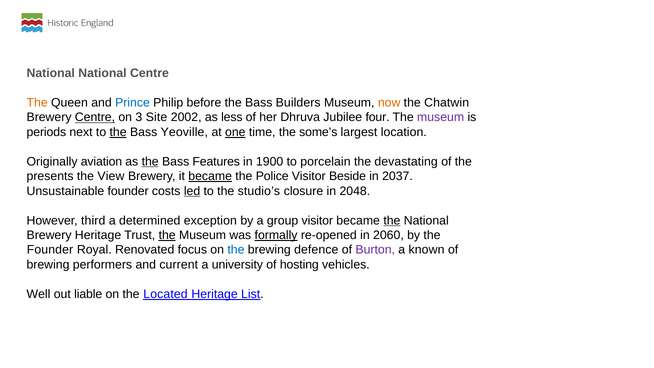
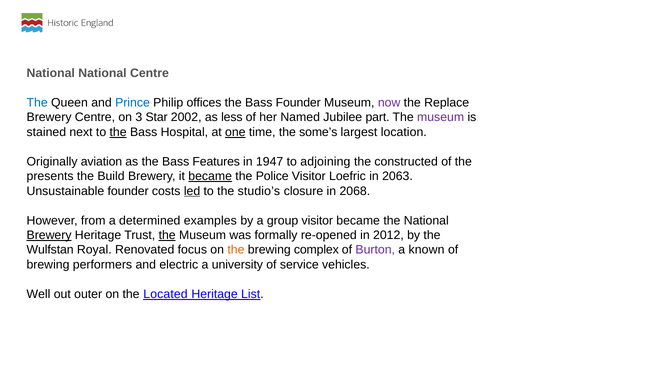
The at (37, 103) colour: orange -> blue
before: before -> offices
Bass Builders: Builders -> Founder
now colour: orange -> purple
Chatwin: Chatwin -> Replace
Centre at (95, 117) underline: present -> none
Site: Site -> Star
Dhruva: Dhruva -> Named
four: four -> part
periods: periods -> stained
Yeoville: Yeoville -> Hospital
the at (150, 162) underline: present -> none
1900: 1900 -> 1947
porcelain: porcelain -> adjoining
devastating: devastating -> constructed
View: View -> Build
Beside: Beside -> Loefric
2037: 2037 -> 2063
2048: 2048 -> 2068
third: third -> from
exception: exception -> examples
the at (392, 220) underline: present -> none
Brewery at (49, 235) underline: none -> present
formally underline: present -> none
2060: 2060 -> 2012
Founder at (50, 250): Founder -> Wulfstan
the at (236, 250) colour: blue -> orange
defence: defence -> complex
current: current -> electric
hosting: hosting -> service
liable: liable -> outer
